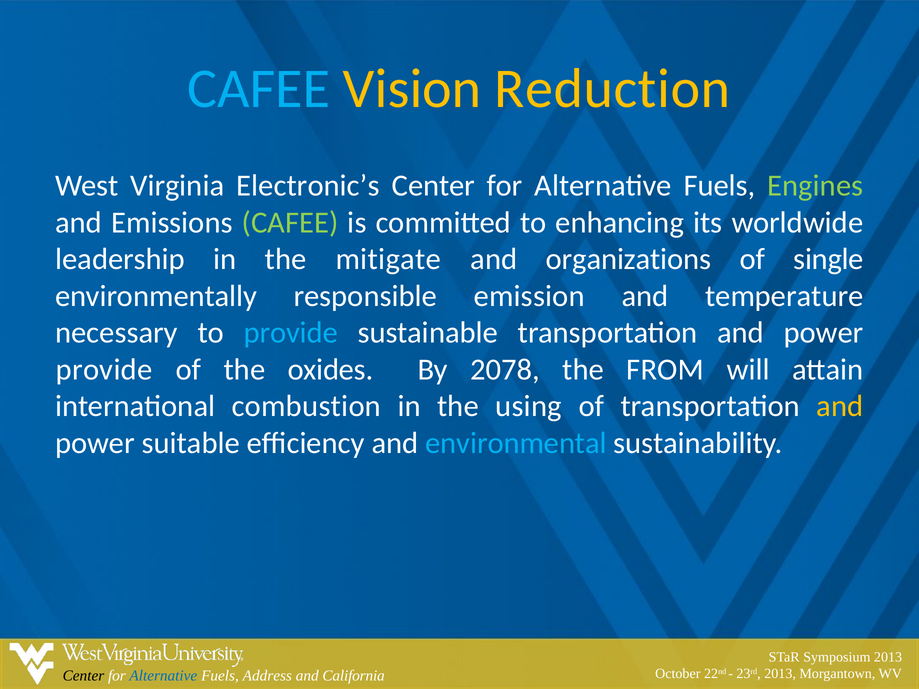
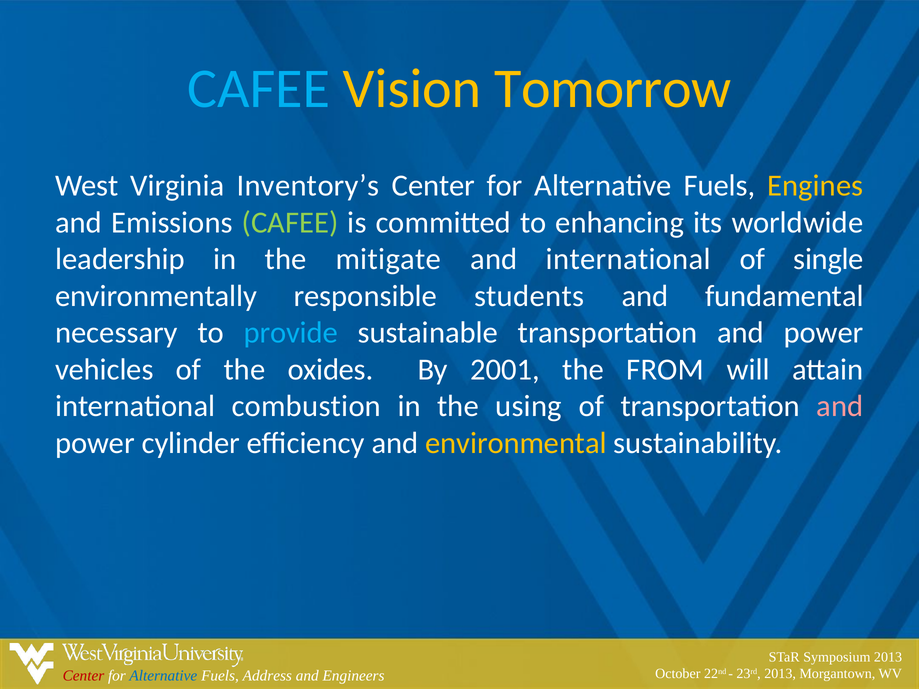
Reduction: Reduction -> Tomorrow
Electronic’s: Electronic’s -> Inventory’s
Engines colour: light green -> yellow
and organizations: organizations -> international
emission: emission -> students
temperature: temperature -> fundamental
provide at (104, 370): provide -> vehicles
2078: 2078 -> 2001
and at (840, 407) colour: yellow -> pink
suitable: suitable -> cylinder
environmental colour: light blue -> yellow
Center at (83, 676) colour: black -> red
California: California -> Engineers
